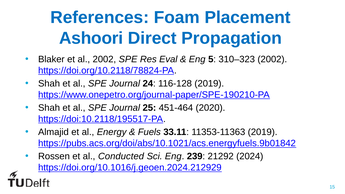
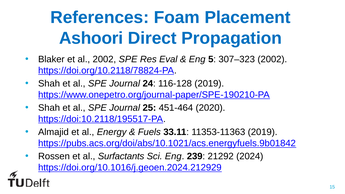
310–323: 310–323 -> 307–323
Conducted: Conducted -> Surfactants
